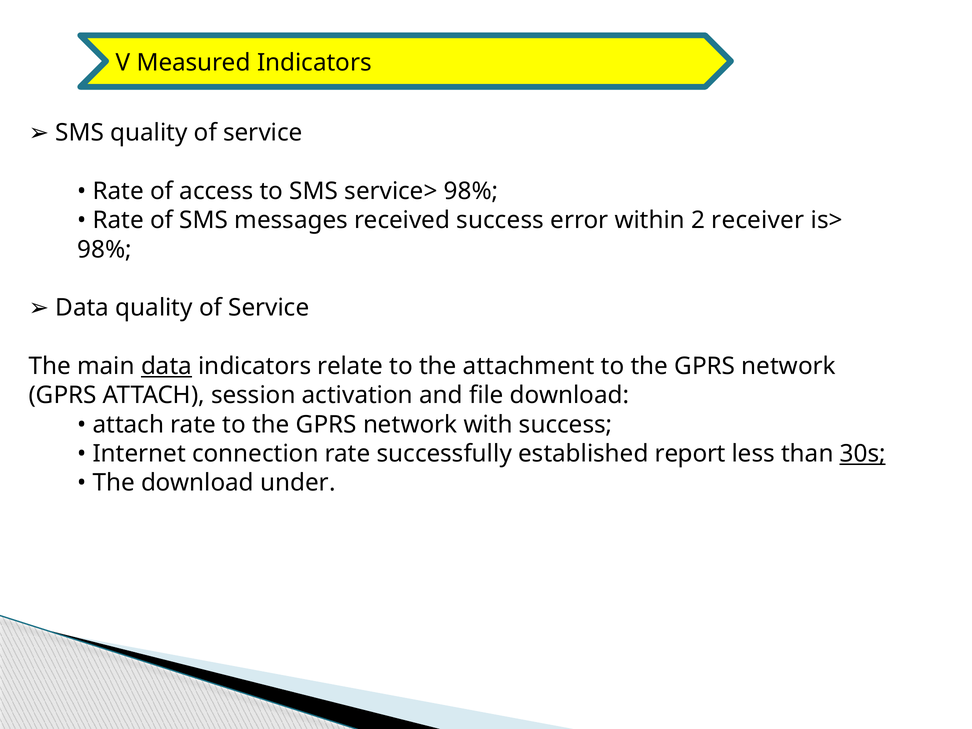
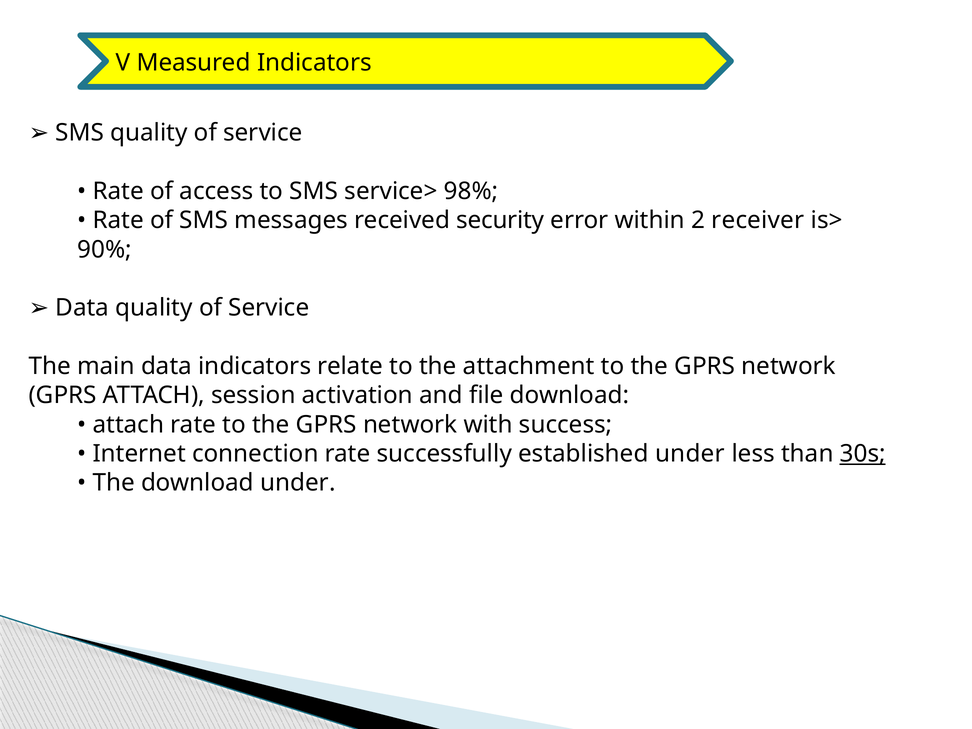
received success: success -> security
98% at (104, 250): 98% -> 90%
data at (167, 366) underline: present -> none
established report: report -> under
